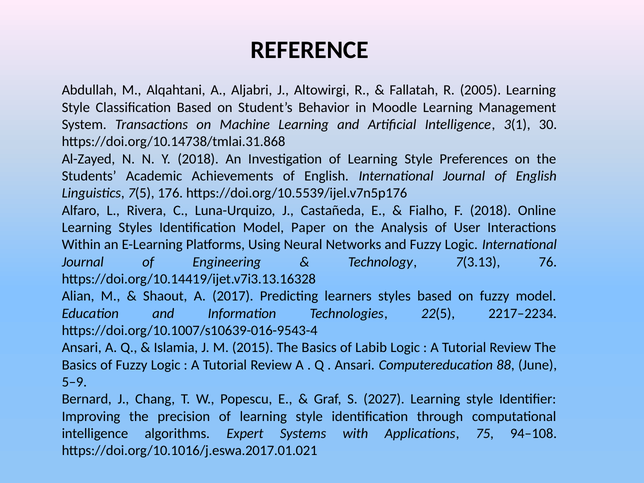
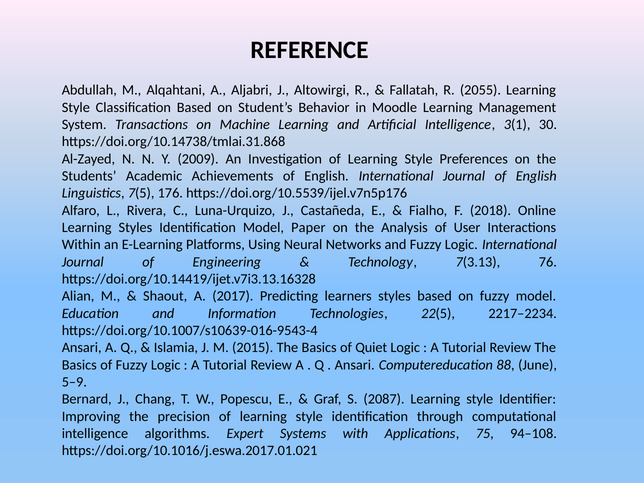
2005: 2005 -> 2055
Y 2018: 2018 -> 2009
Labib: Labib -> Quiet
2027: 2027 -> 2087
